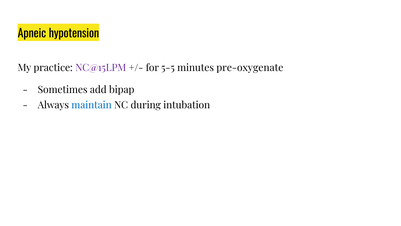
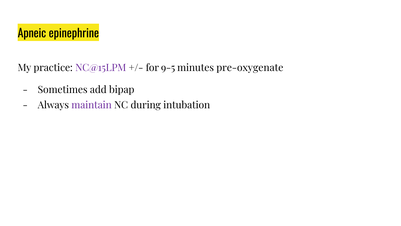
hypotension: hypotension -> epinephrine
5-5: 5-5 -> 9-5
maintain colour: blue -> purple
